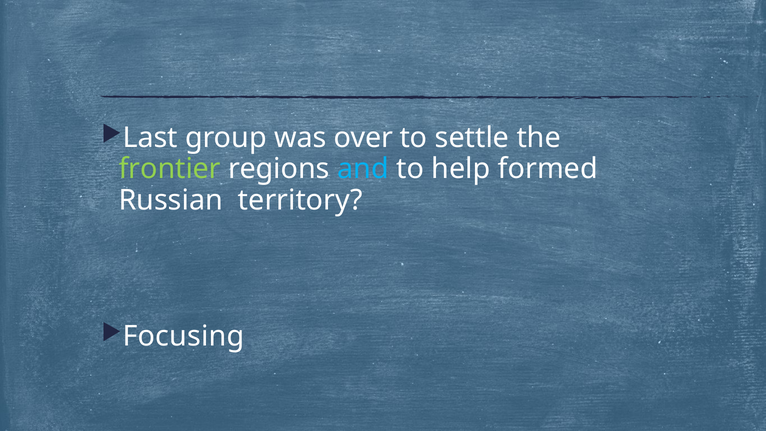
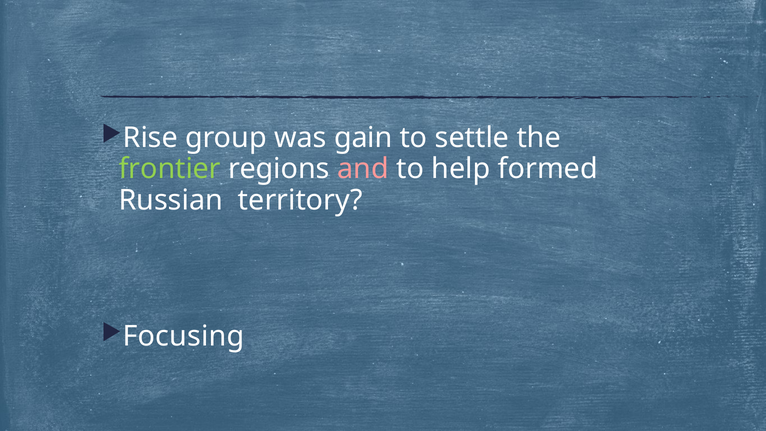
Last: Last -> Rise
over: over -> gain
and colour: light blue -> pink
